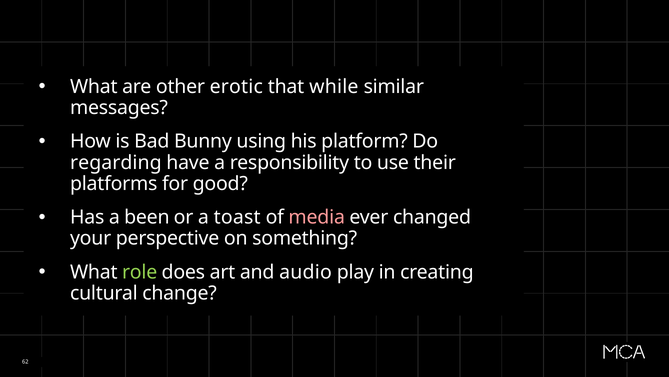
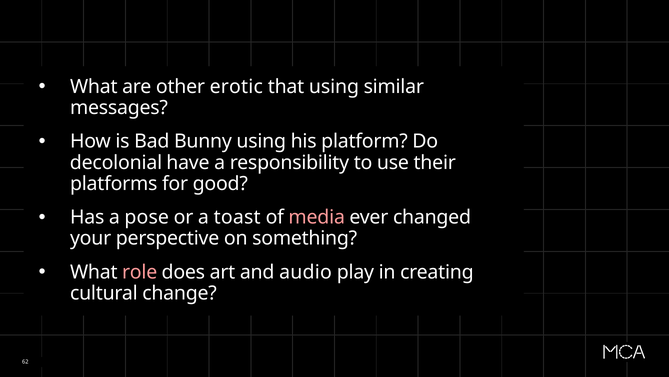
that while: while -> using
regarding: regarding -> decolonial
been: been -> pose
role colour: light green -> pink
